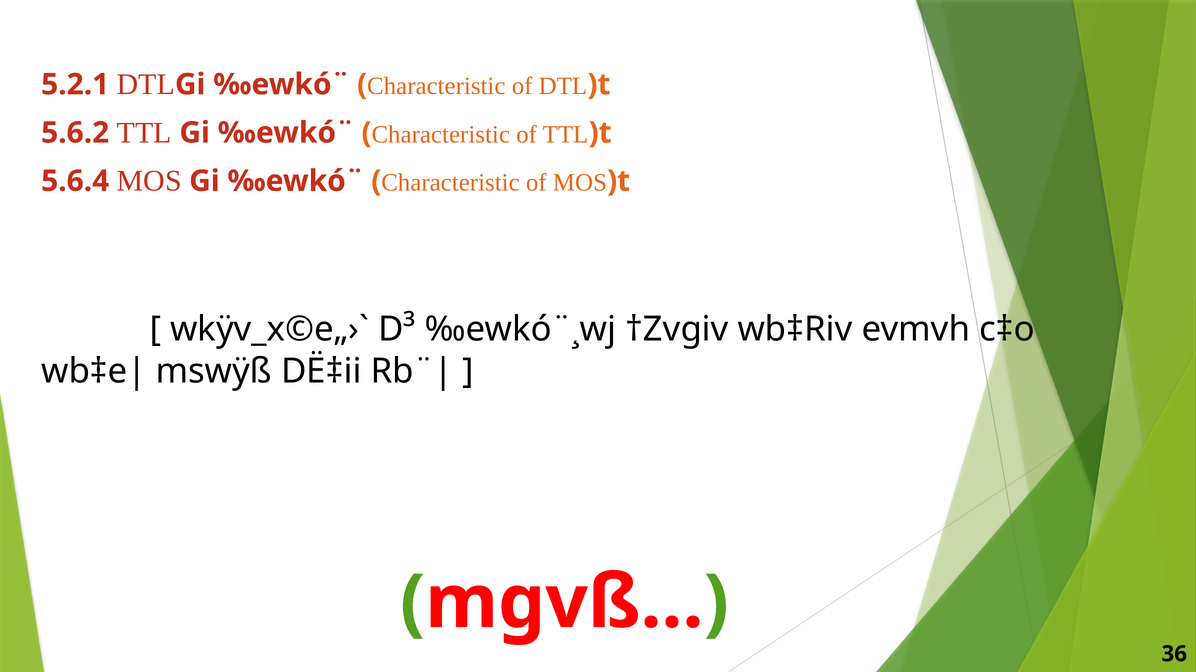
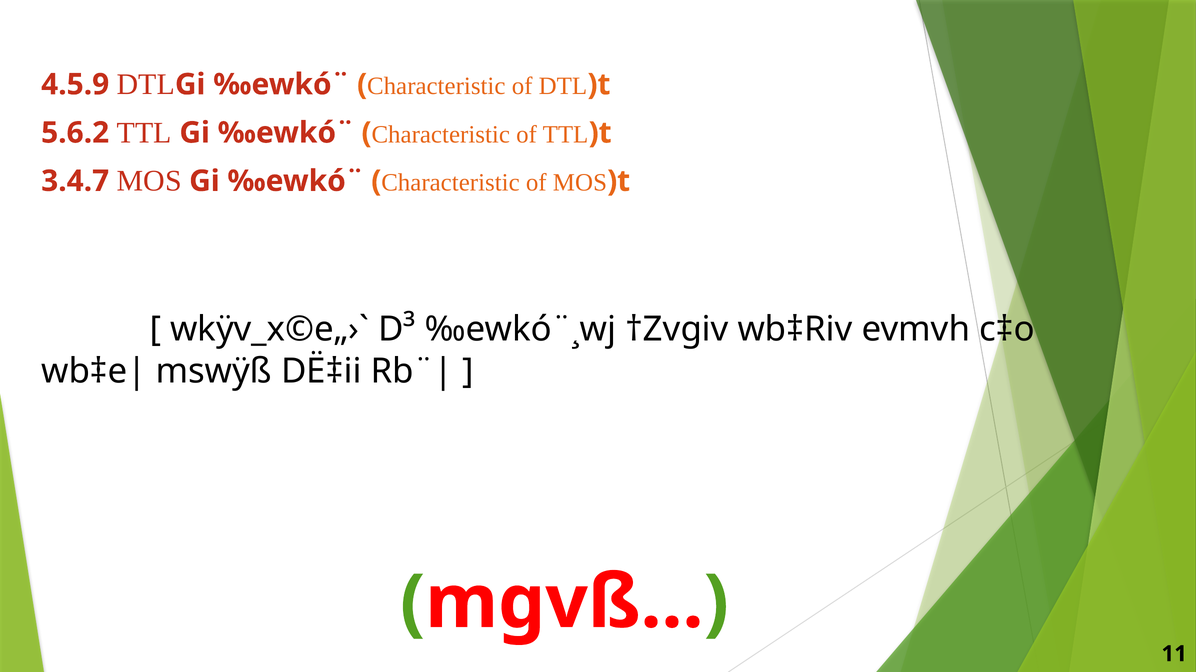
5.2.1: 5.2.1 -> 4.5.9
5.6.4: 5.6.4 -> 3.4.7
36: 36 -> 11
